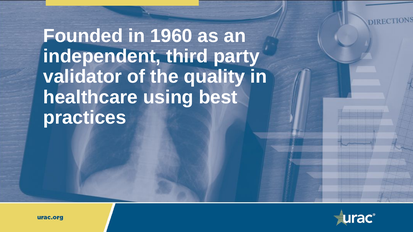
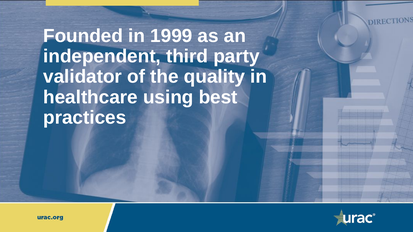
1960: 1960 -> 1999
